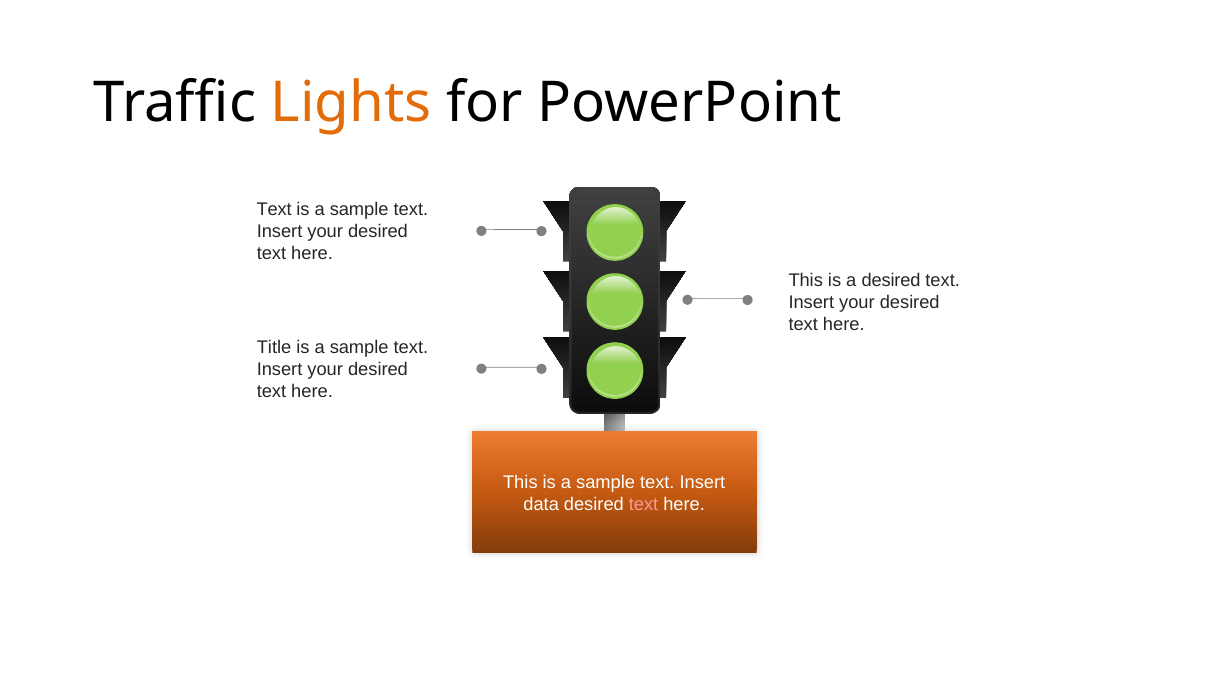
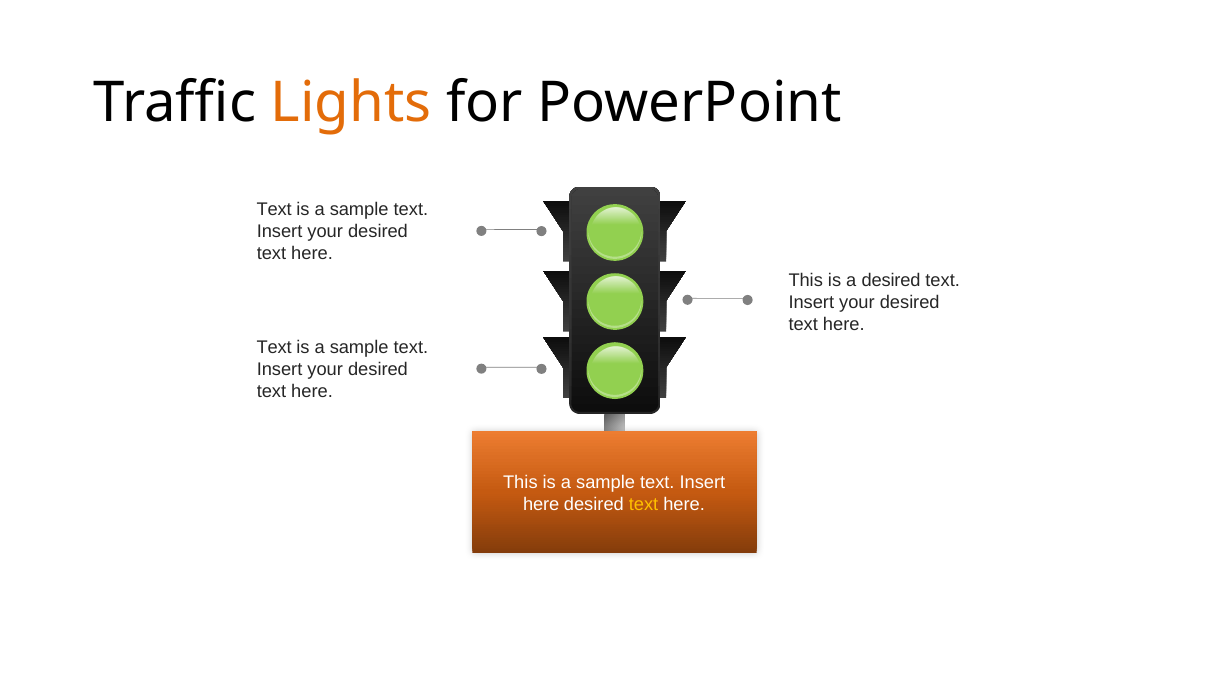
Title at (274, 348): Title -> Text
data at (541, 505): data -> here
text at (644, 505) colour: pink -> yellow
